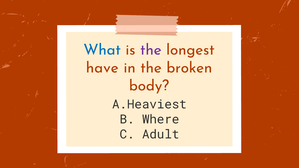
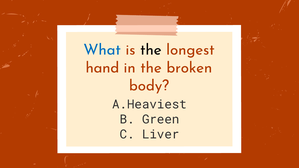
the at (151, 50) colour: purple -> black
have: have -> hand
Where: Where -> Green
Adult: Adult -> Liver
